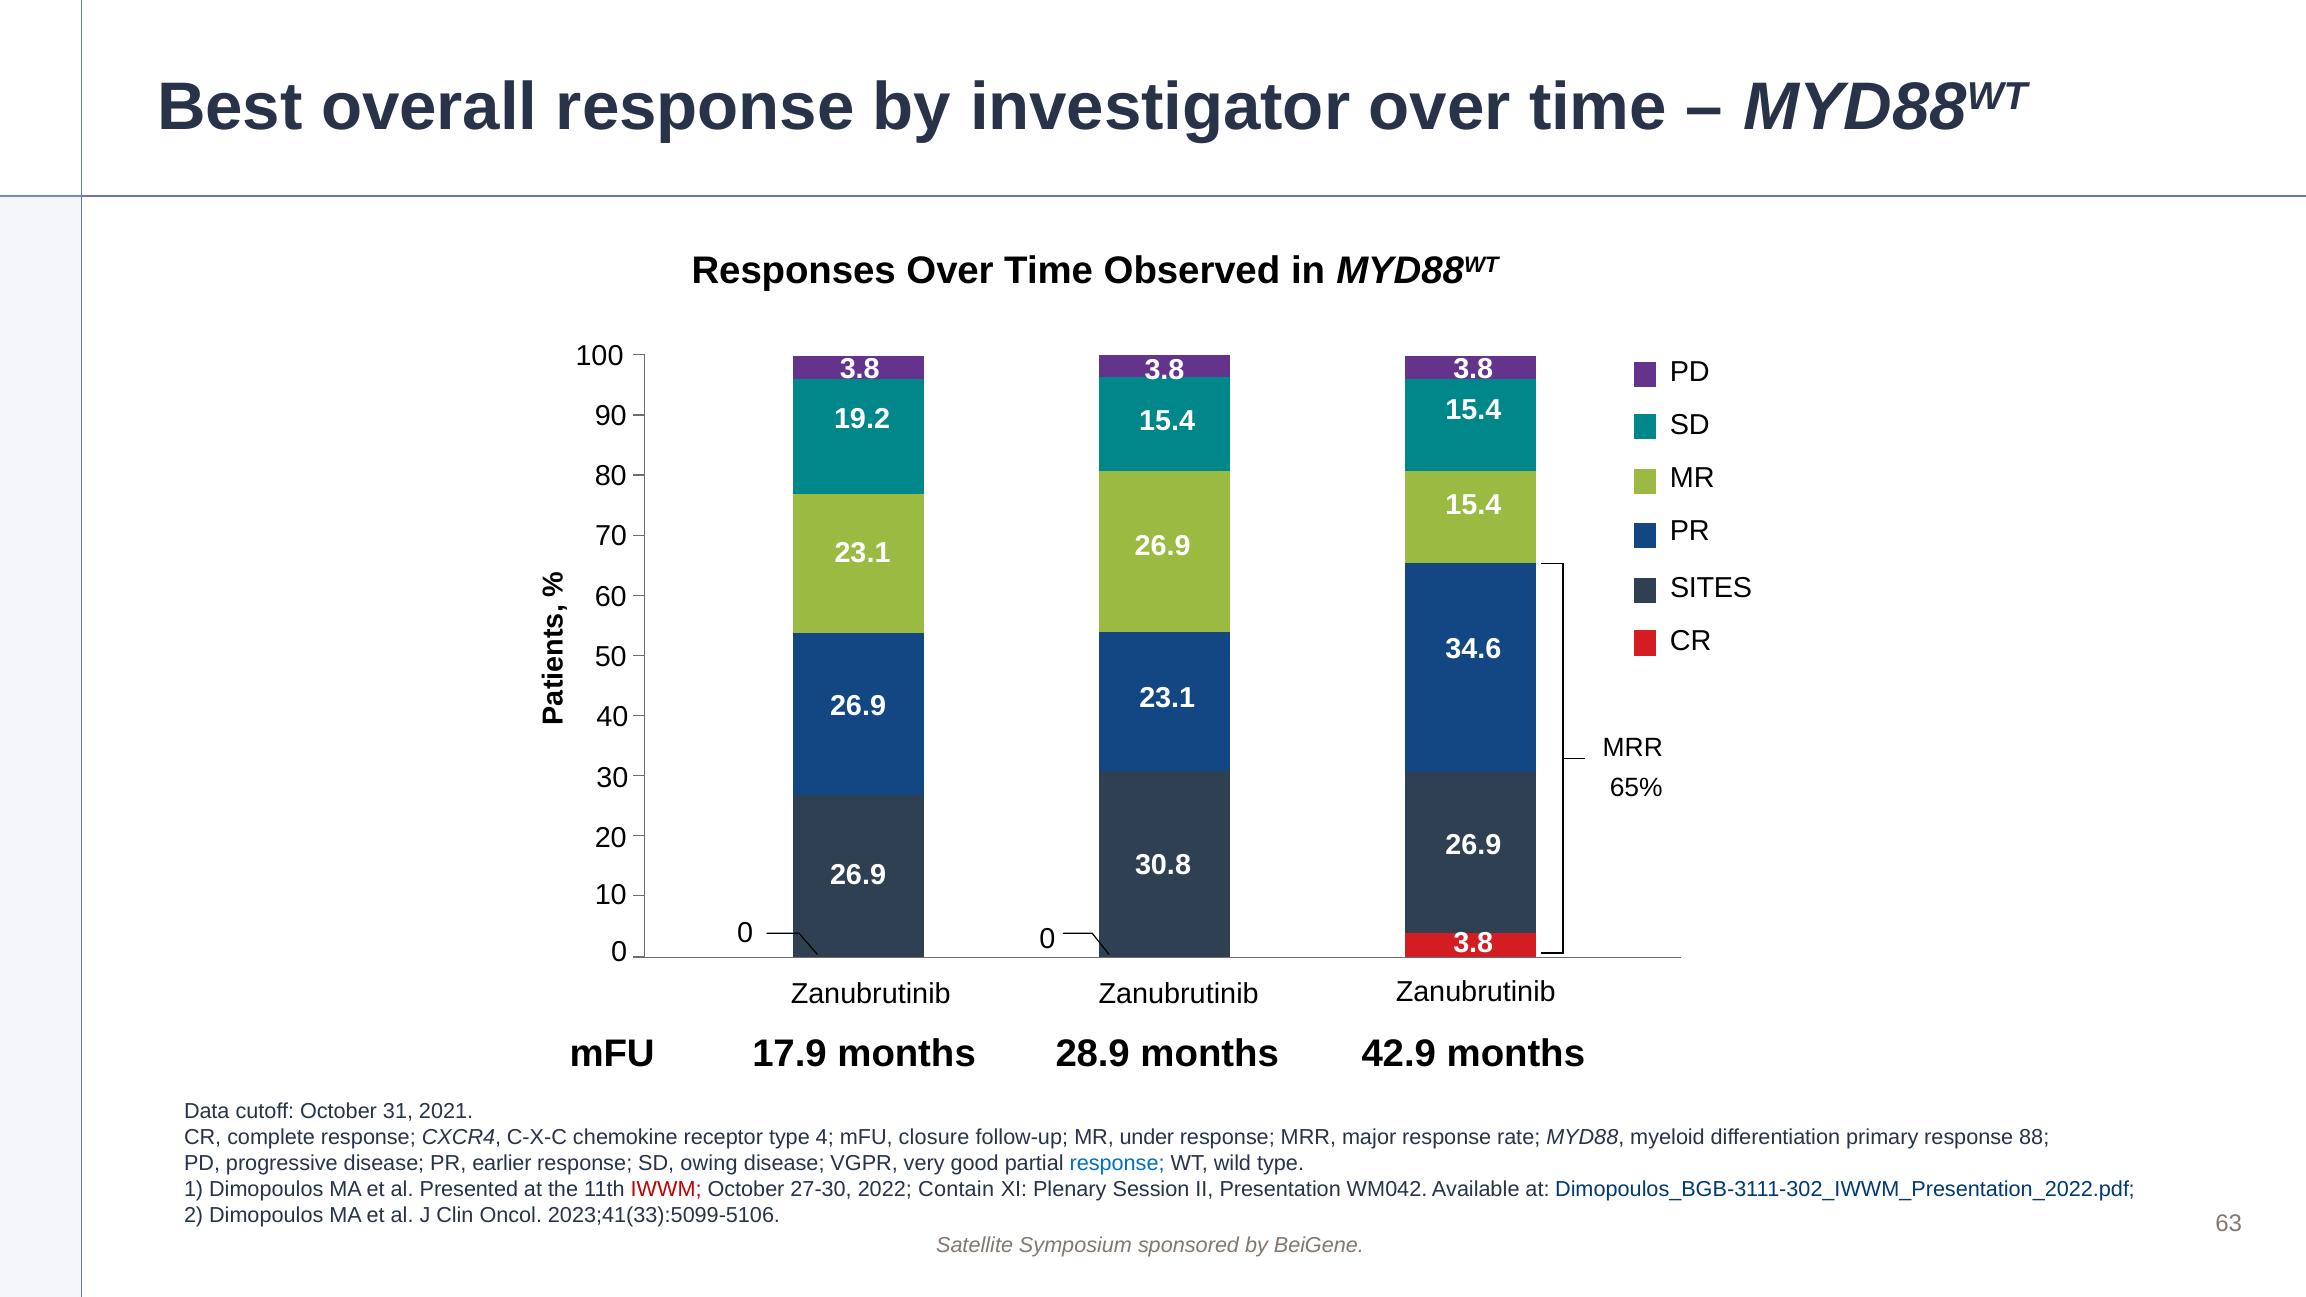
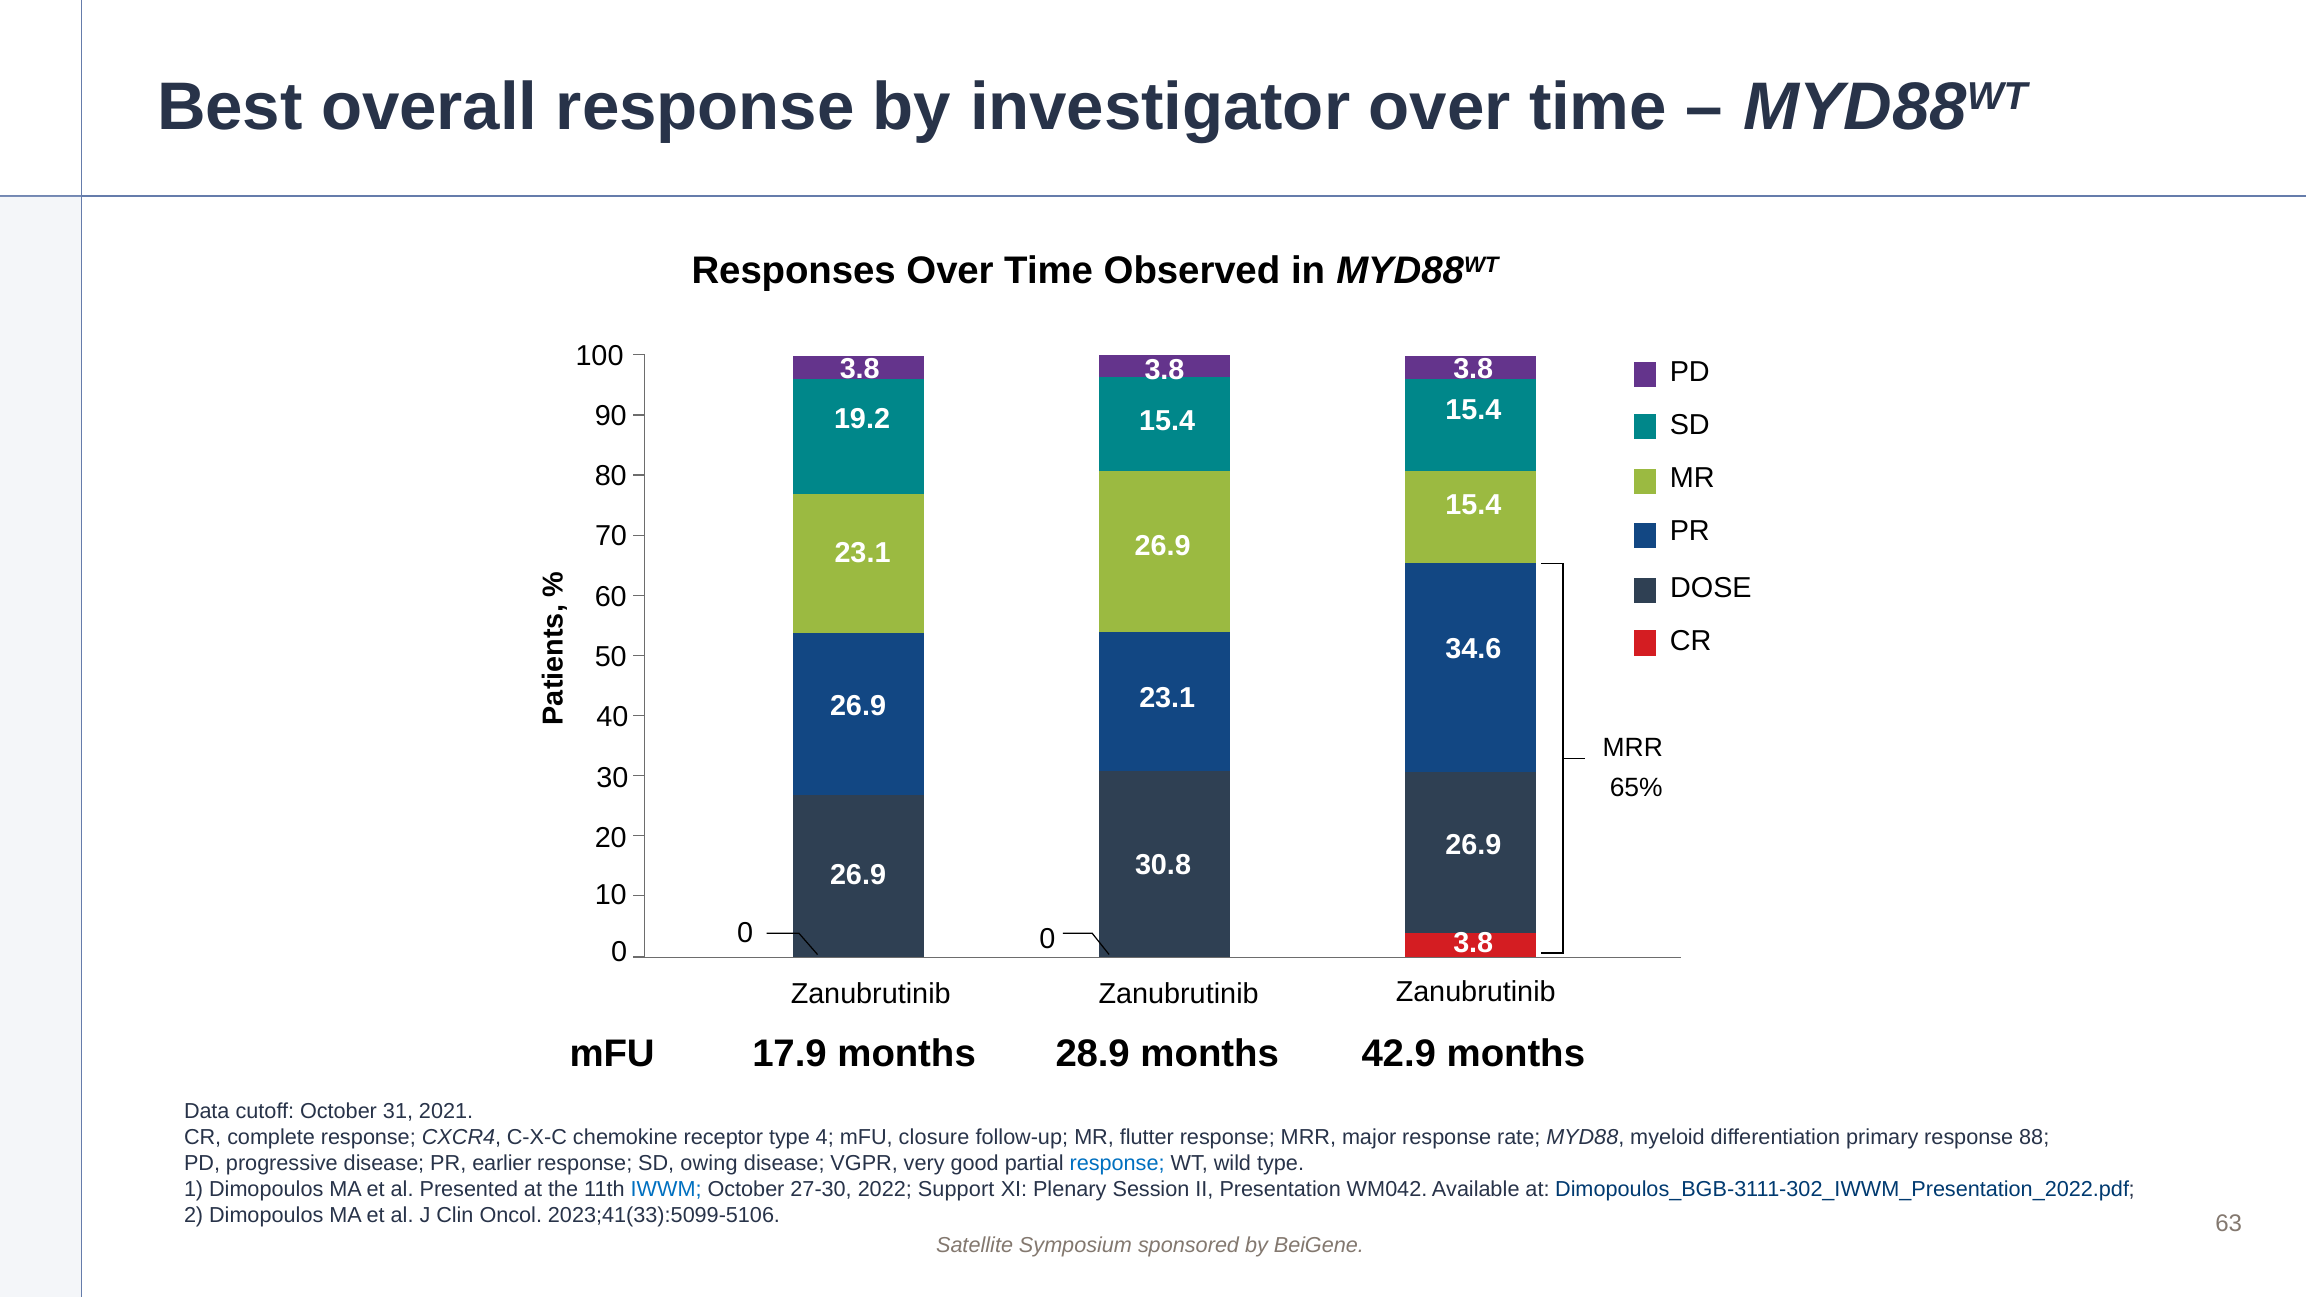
SITES: SITES -> DOSE
under: under -> flutter
IWWM colour: red -> blue
Contain: Contain -> Support
